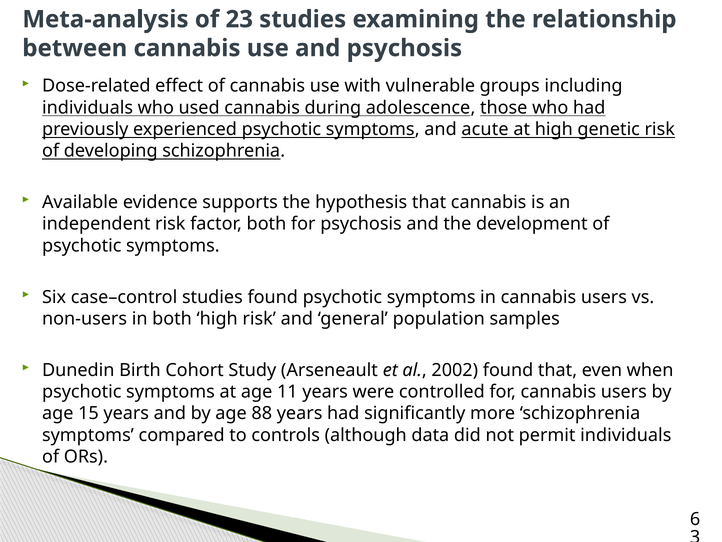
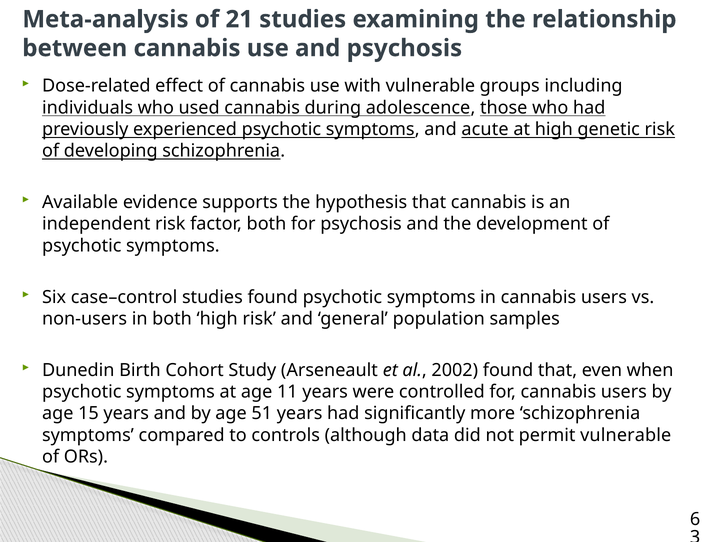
23: 23 -> 21
88: 88 -> 51
permit individuals: individuals -> vulnerable
